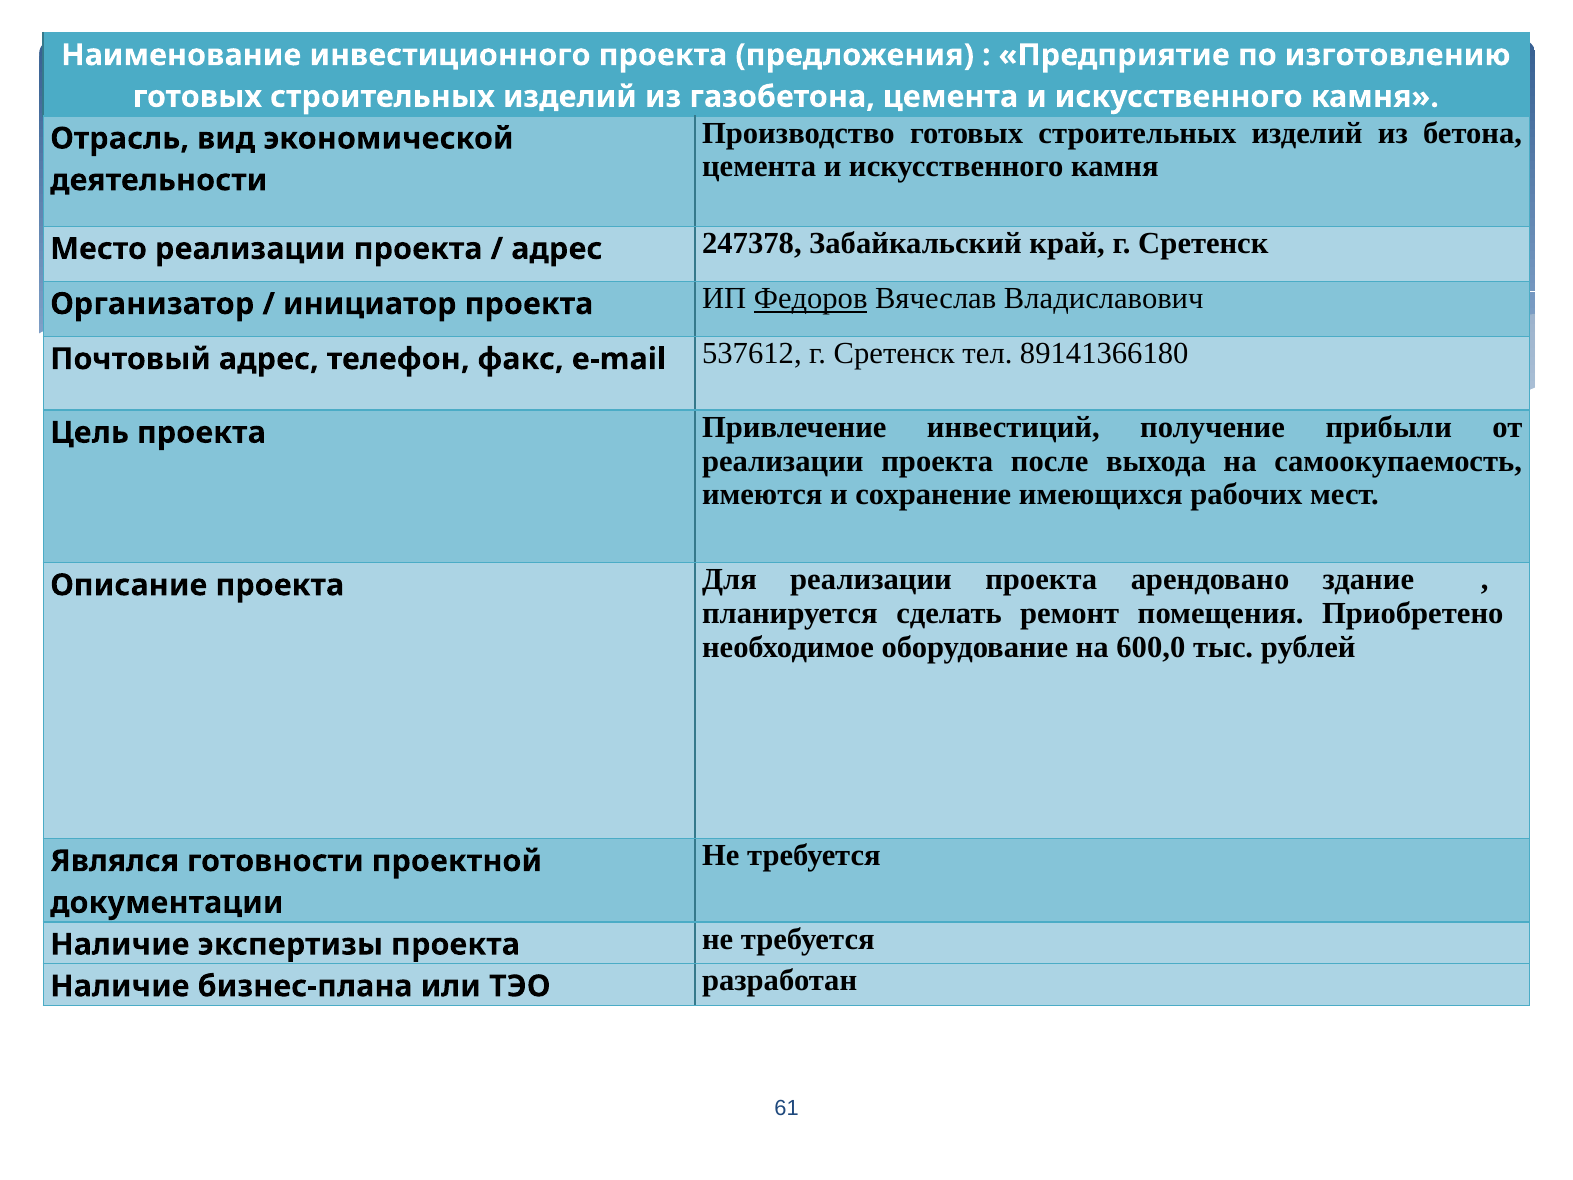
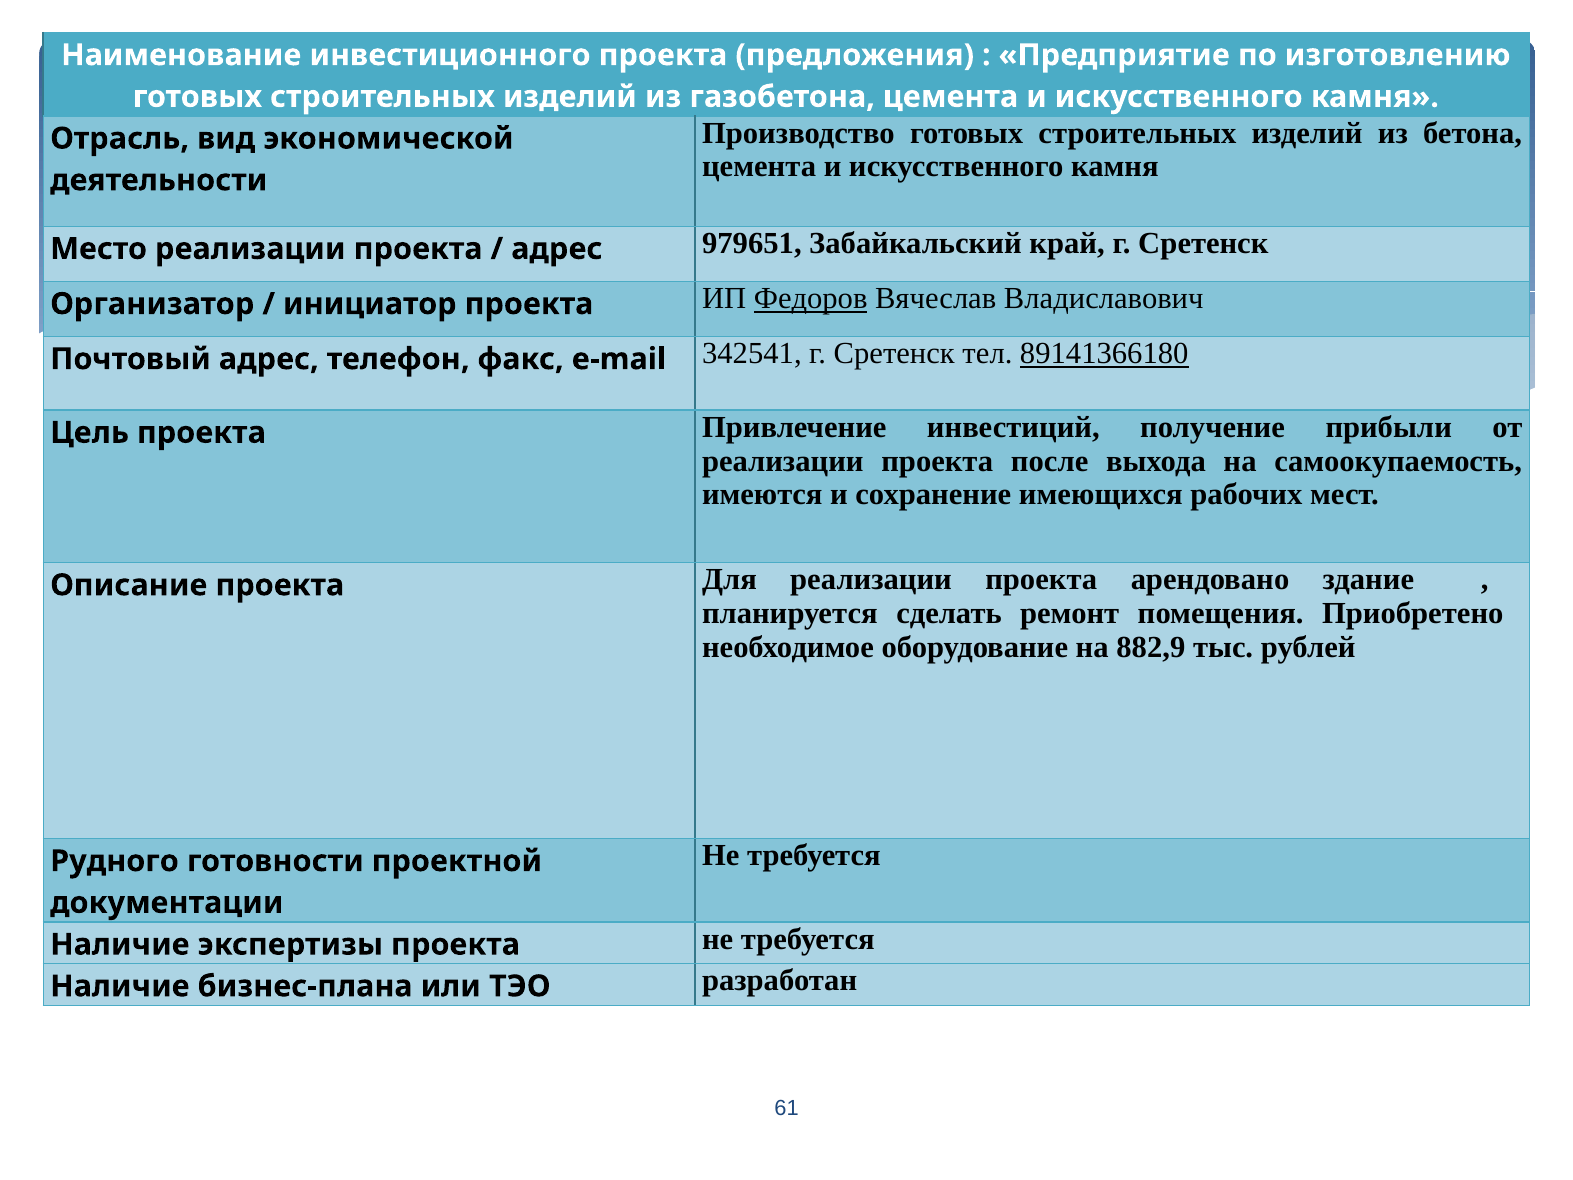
247378: 247378 -> 979651
537612: 537612 -> 342541
89141366180 underline: none -> present
600,0: 600,0 -> 882,9
Являлся: Являлся -> Рудного
